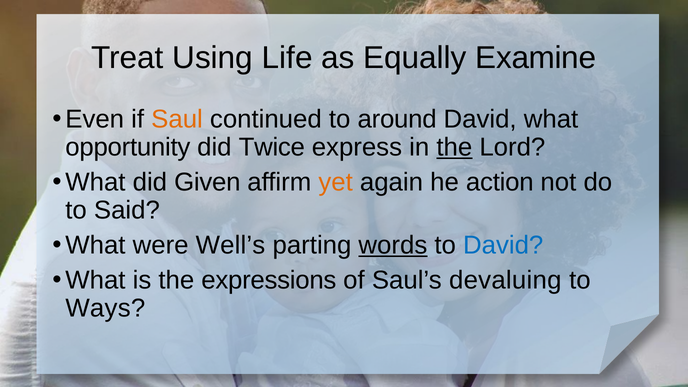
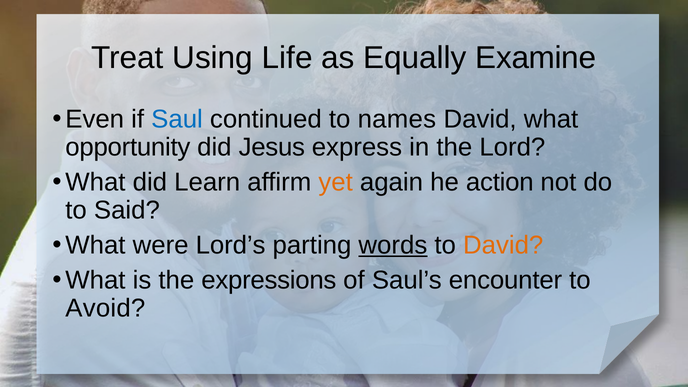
Saul colour: orange -> blue
around: around -> names
Twice: Twice -> Jesus
the at (454, 147) underline: present -> none
Given: Given -> Learn
Well’s: Well’s -> Lord’s
David at (503, 245) colour: blue -> orange
devaluing: devaluing -> encounter
Ways: Ways -> Avoid
